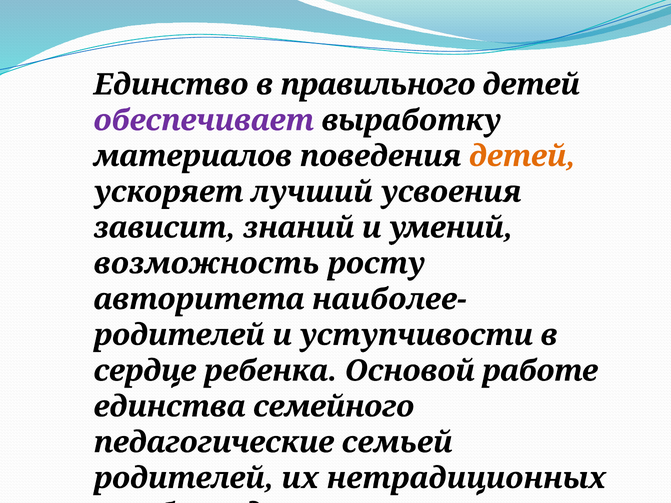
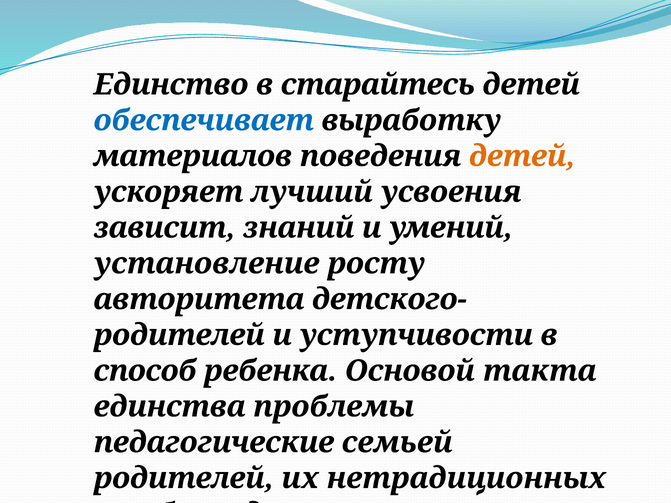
правильного: правильного -> старайтесь
обеспечивает colour: purple -> blue
возможность: возможность -> установление
наиболее-: наиболее- -> детского-
сердце: сердце -> способ
Основой работе: работе -> такта
семейного: семейного -> проблемы
